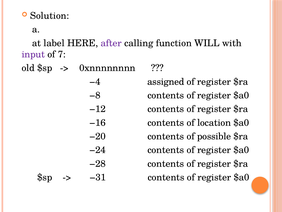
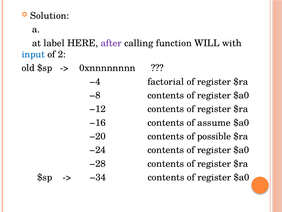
input colour: purple -> blue
7: 7 -> 2
assigned: assigned -> factorial
location: location -> assume
−31: −31 -> −34
